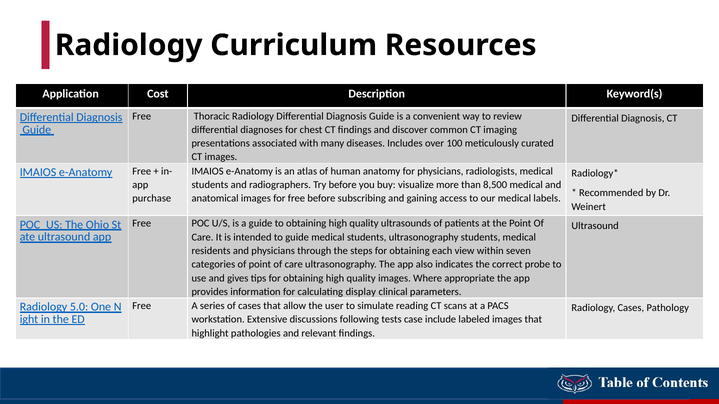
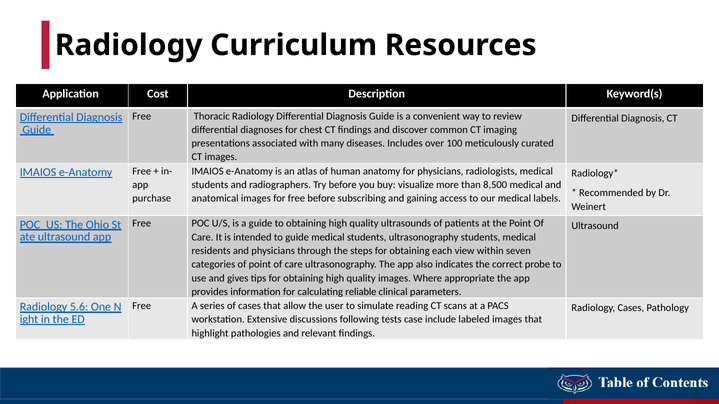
display: display -> reliable
5.0: 5.0 -> 5.6
